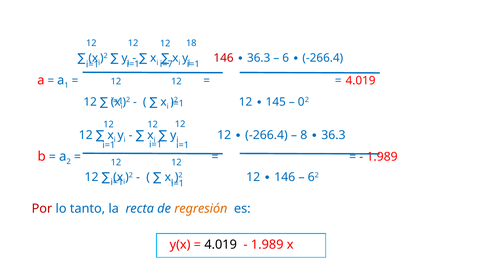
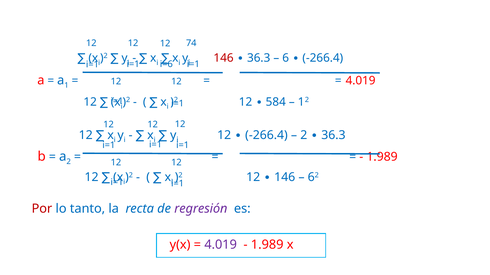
18: 18 -> 74
i=7: i=7 -> i=6
145: 145 -> 584
0 at (301, 102): 0 -> 1
8 at (304, 136): 8 -> 2
regresión colour: orange -> purple
4.019 at (221, 245) colour: black -> purple
